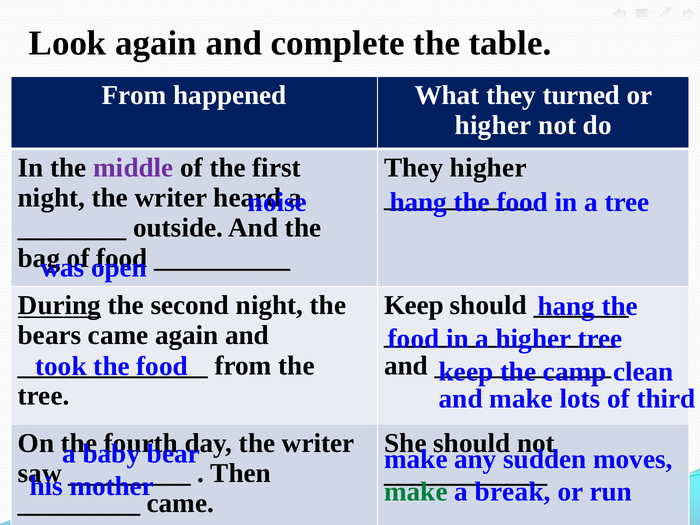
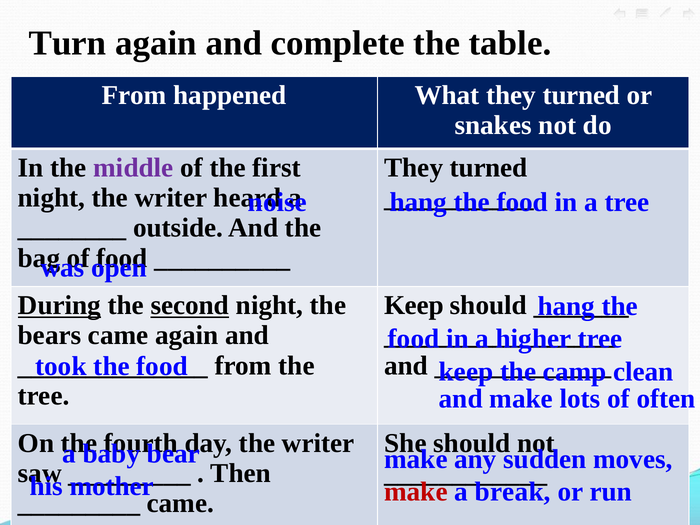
Look: Look -> Turn
higher at (493, 125): higher -> snakes
higher at (488, 168): higher -> turned
second underline: none -> present
third: third -> often
make at (416, 492) colour: green -> red
